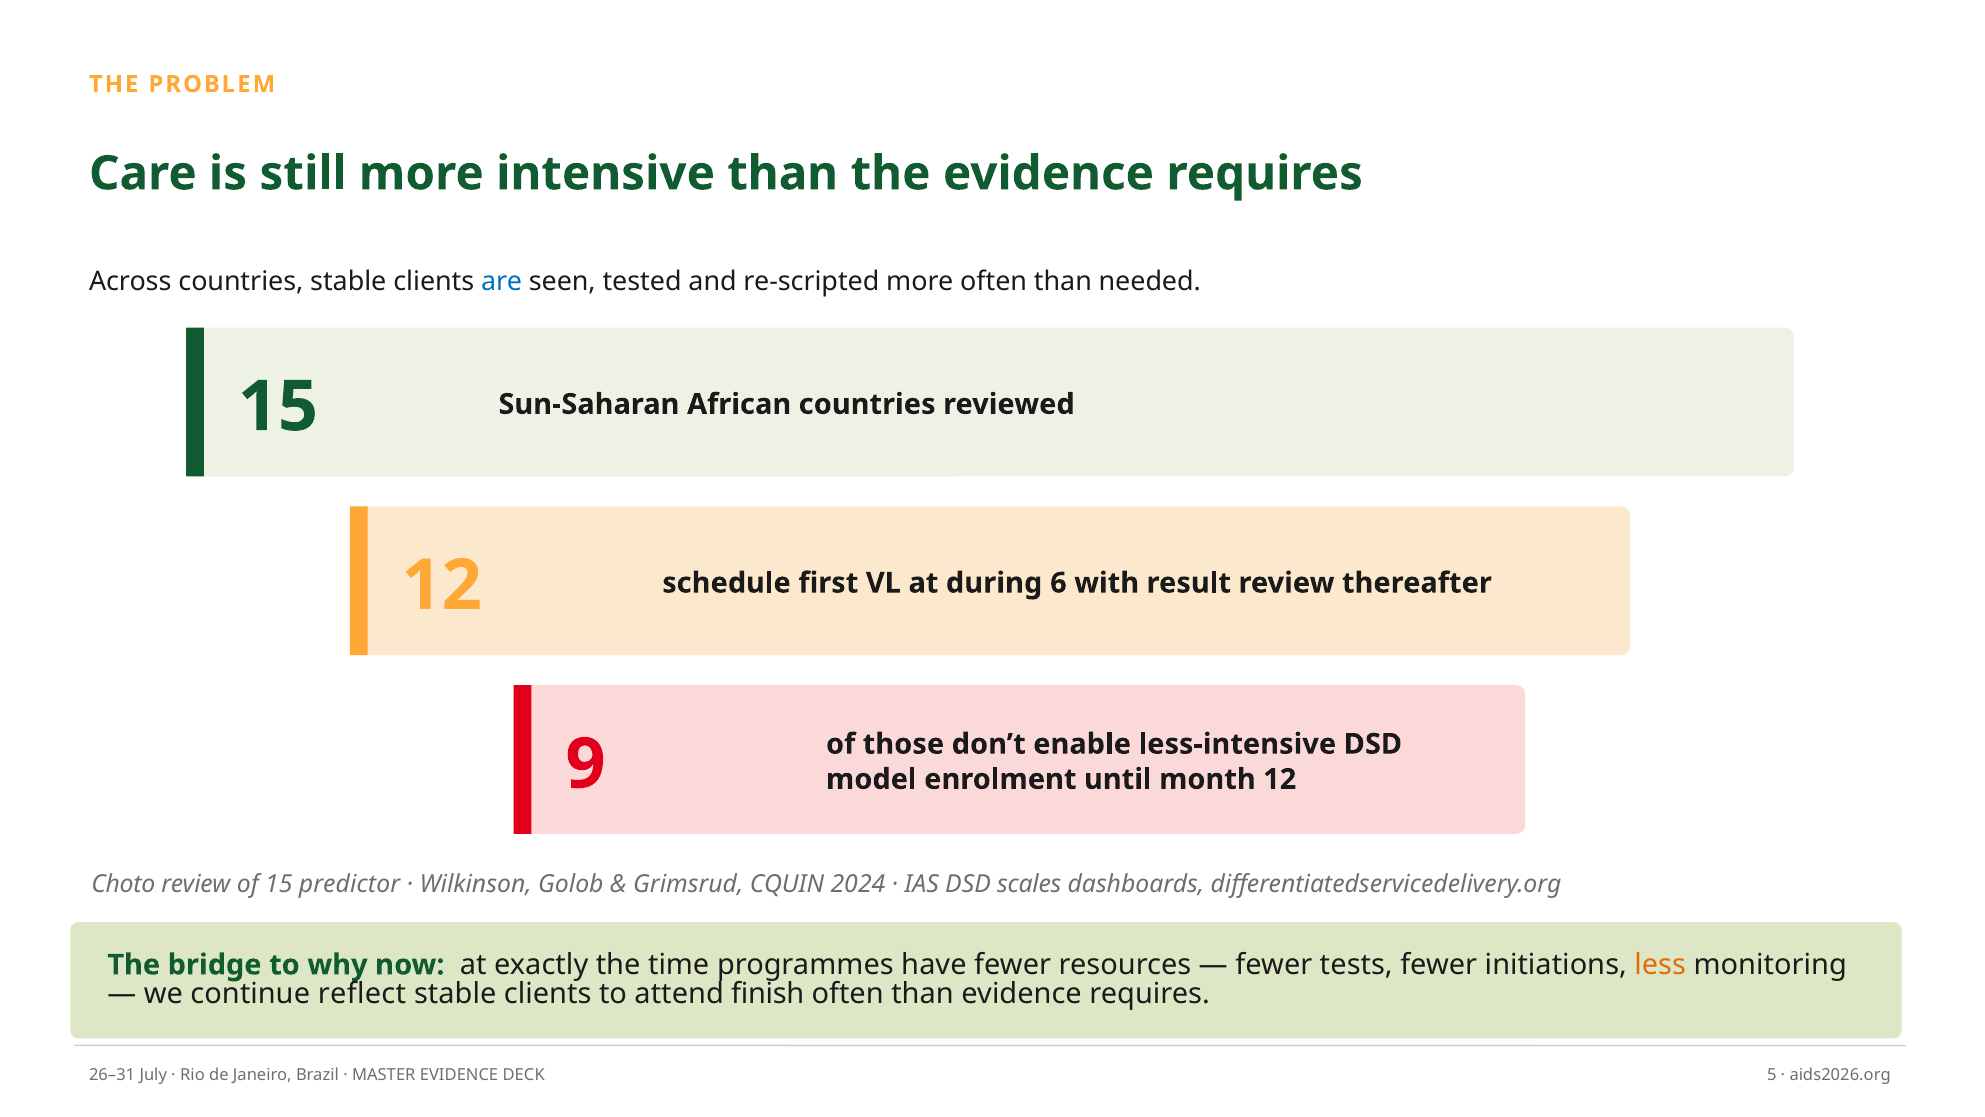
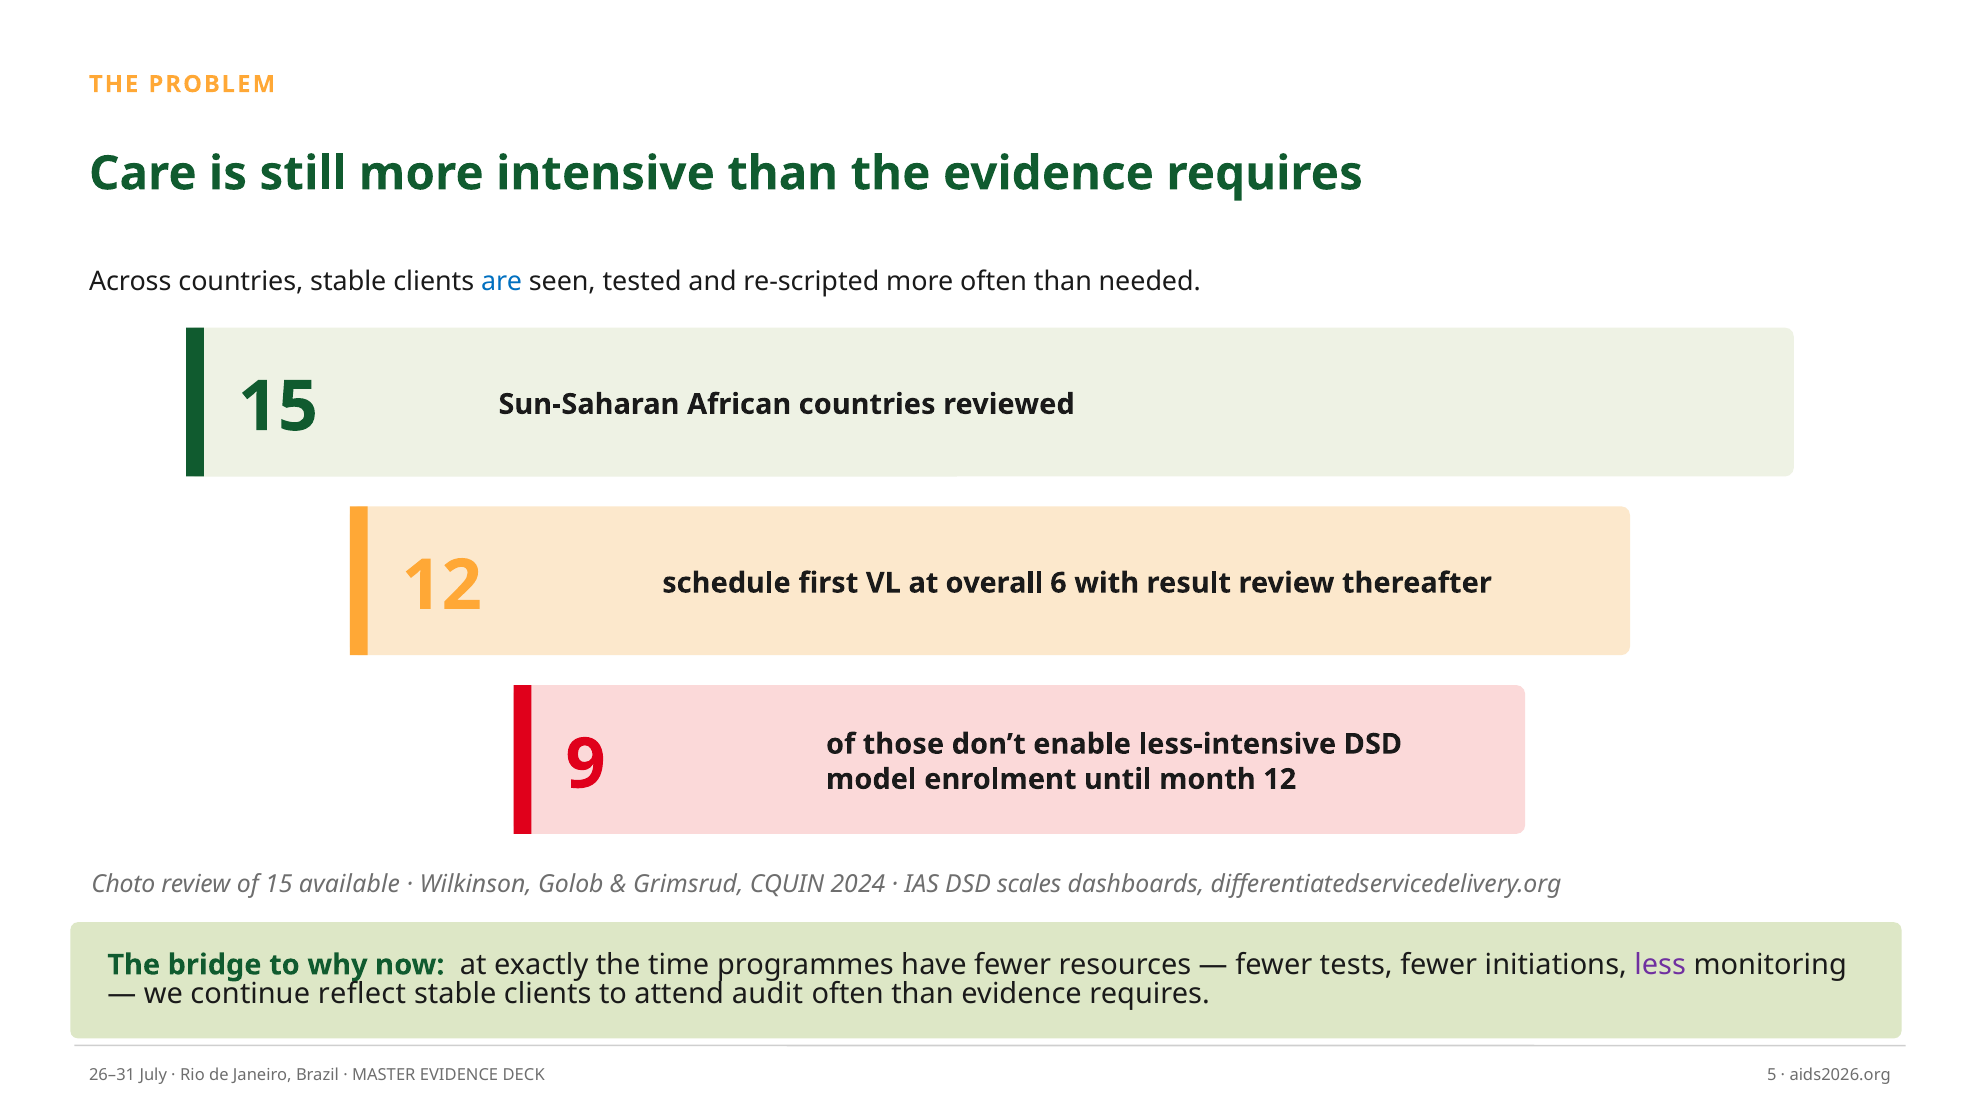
during: during -> overall
predictor: predictor -> available
less colour: orange -> purple
finish: finish -> audit
